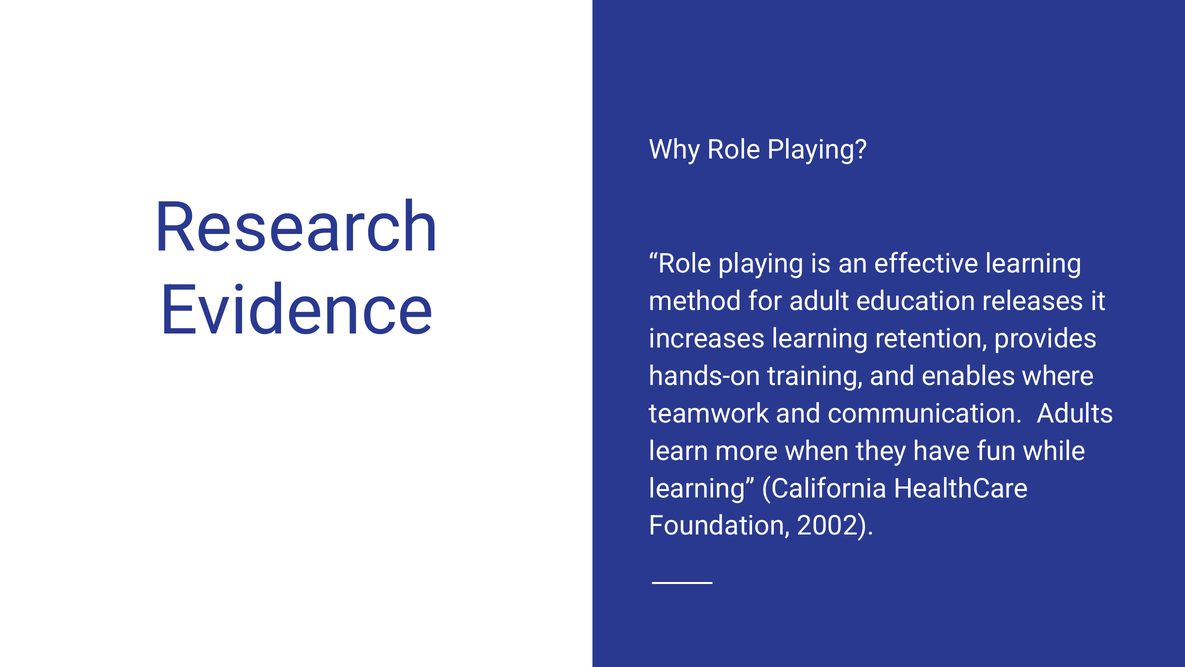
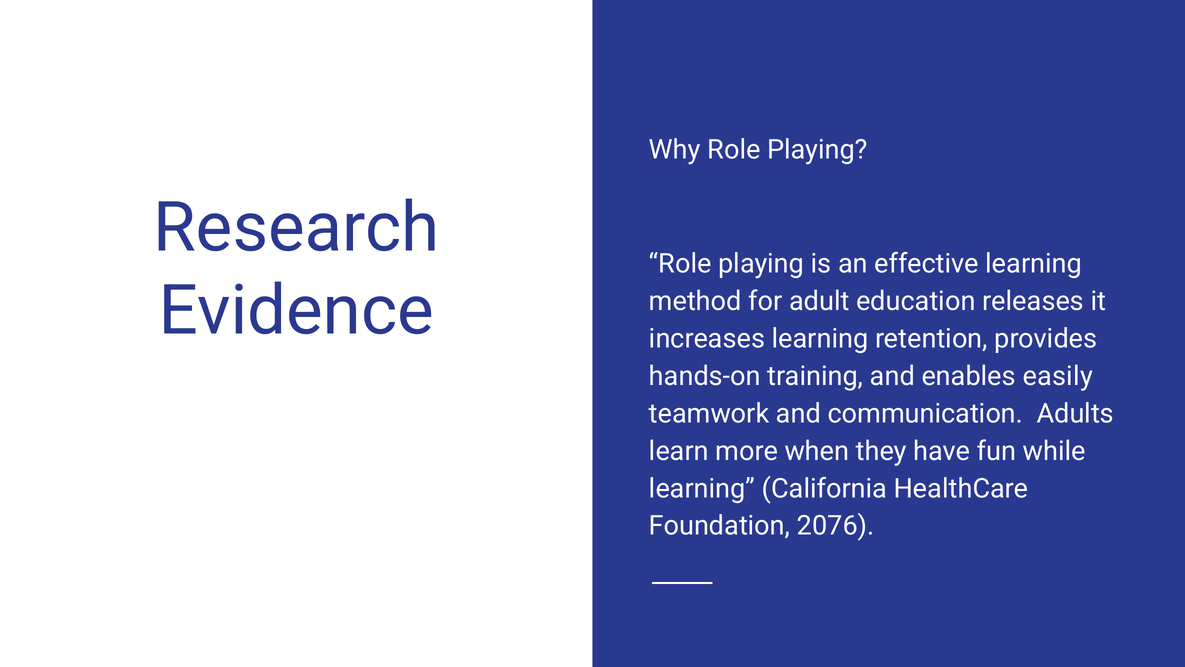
where: where -> easily
2002: 2002 -> 2076
